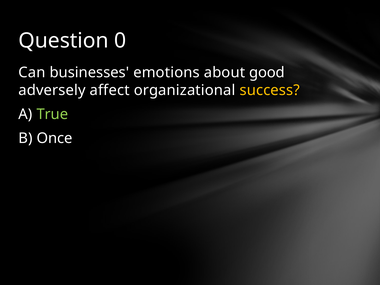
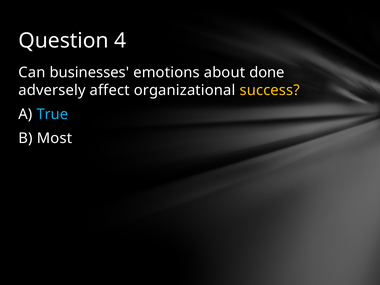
0: 0 -> 4
good: good -> done
True colour: light green -> light blue
Once: Once -> Most
